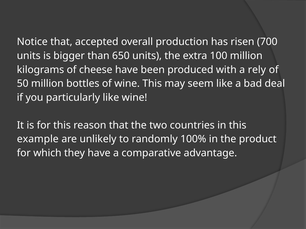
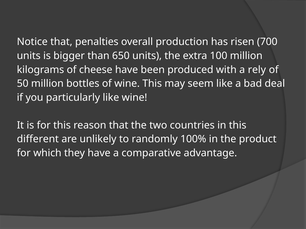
accepted: accepted -> penalties
example: example -> different
